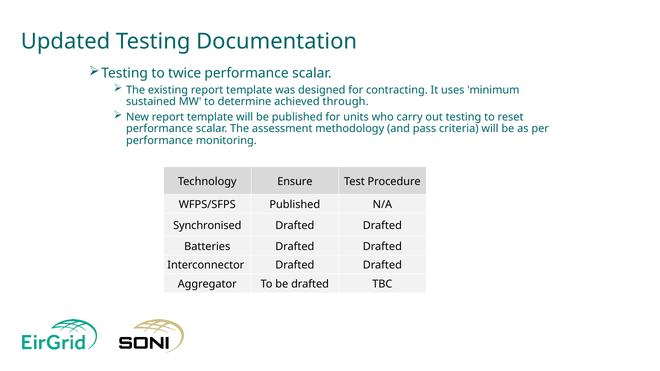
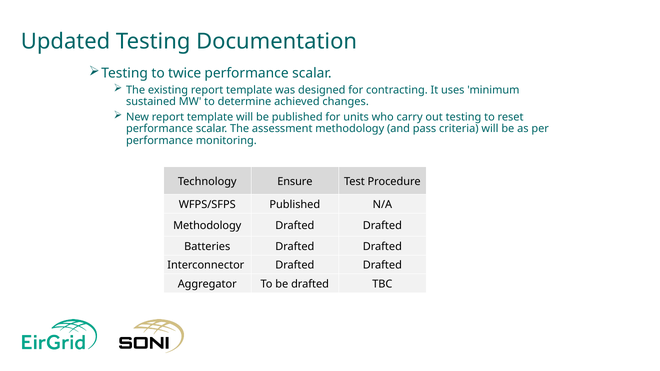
through: through -> changes
Synchronised at (207, 226): Synchronised -> Methodology
